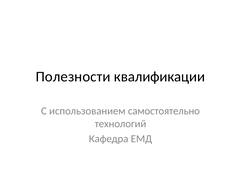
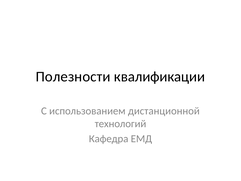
самостоятельно: самостоятельно -> дистанционной
